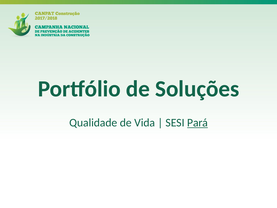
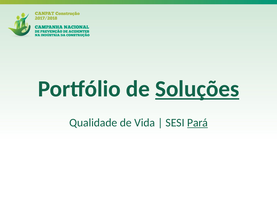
Soluções underline: none -> present
